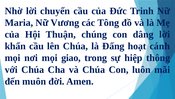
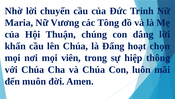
cánh: cánh -> chọn
giao: giao -> viên
